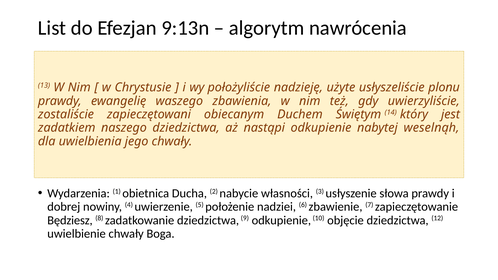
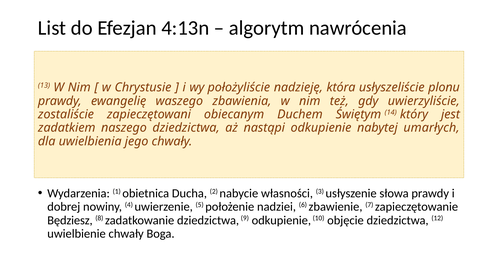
9:13n: 9:13n -> 4:13n
użyte: użyte -> która
weselnąh: weselnąh -> umarłych
